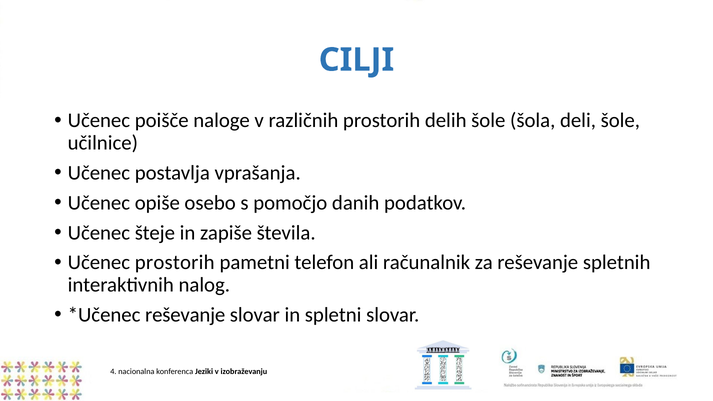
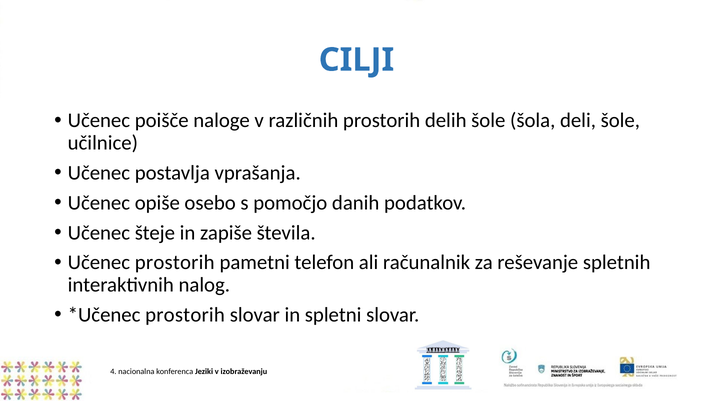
reševanje at (185, 315): reševanje -> prostorih
